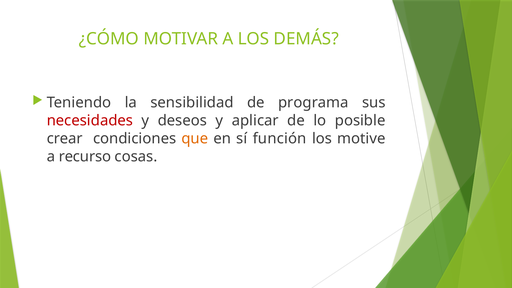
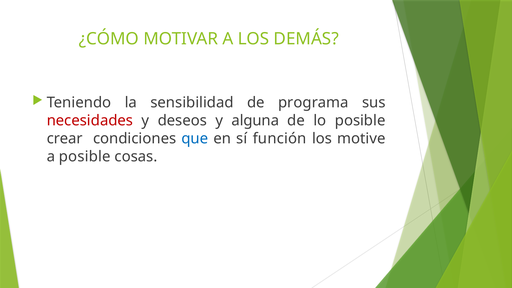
aplicar: aplicar -> alguna
que colour: orange -> blue
a recurso: recurso -> posible
